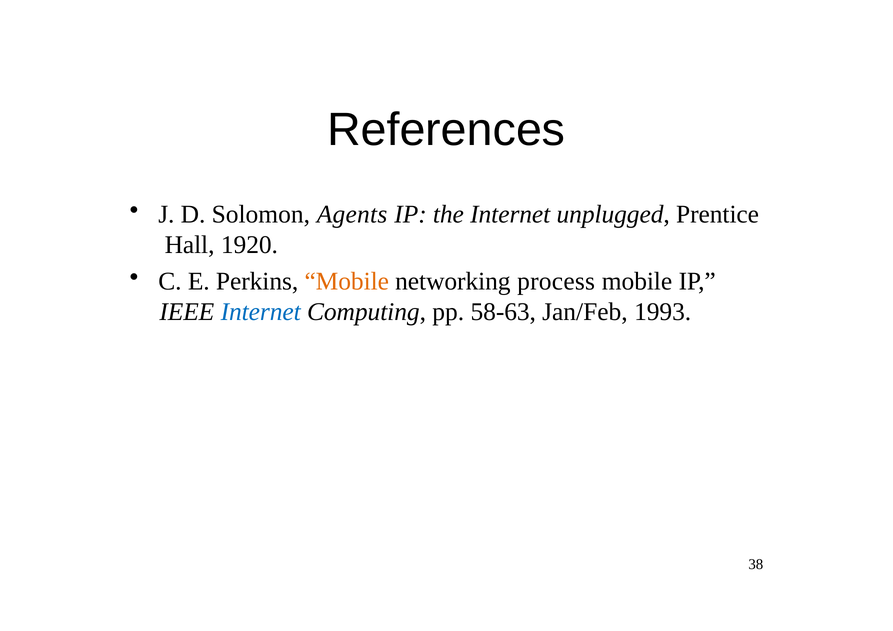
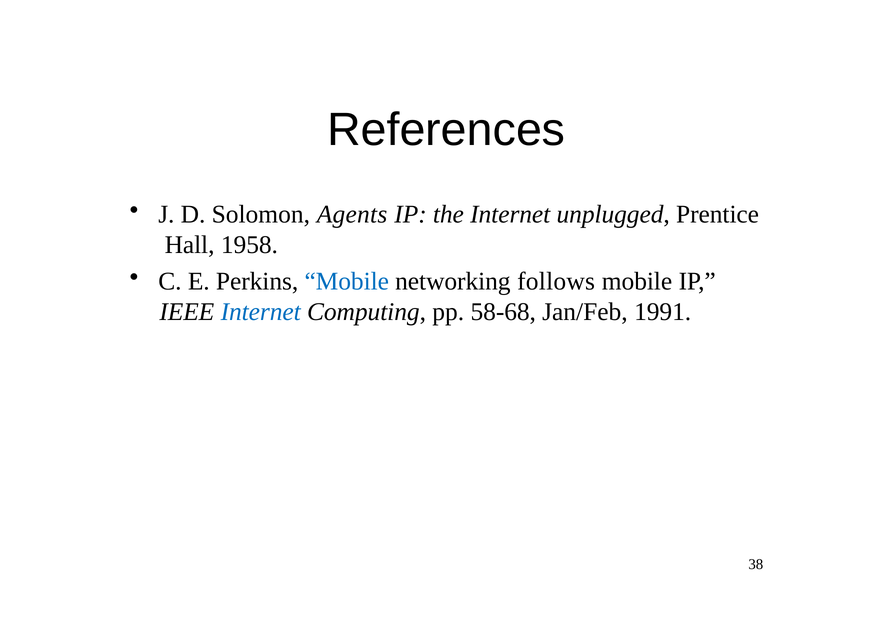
1920: 1920 -> 1958
Mobile at (347, 282) colour: orange -> blue
process: process -> follows
58-63: 58-63 -> 58-68
1993: 1993 -> 1991
